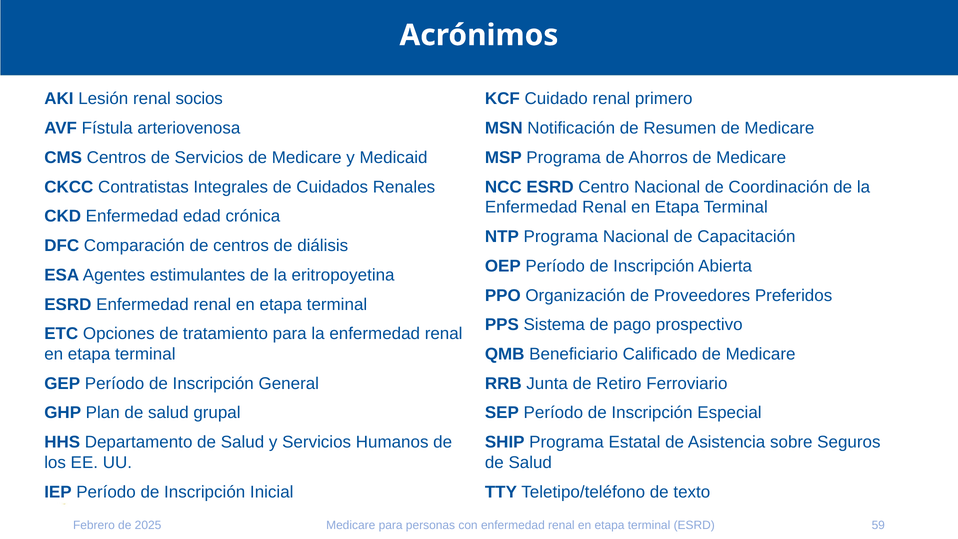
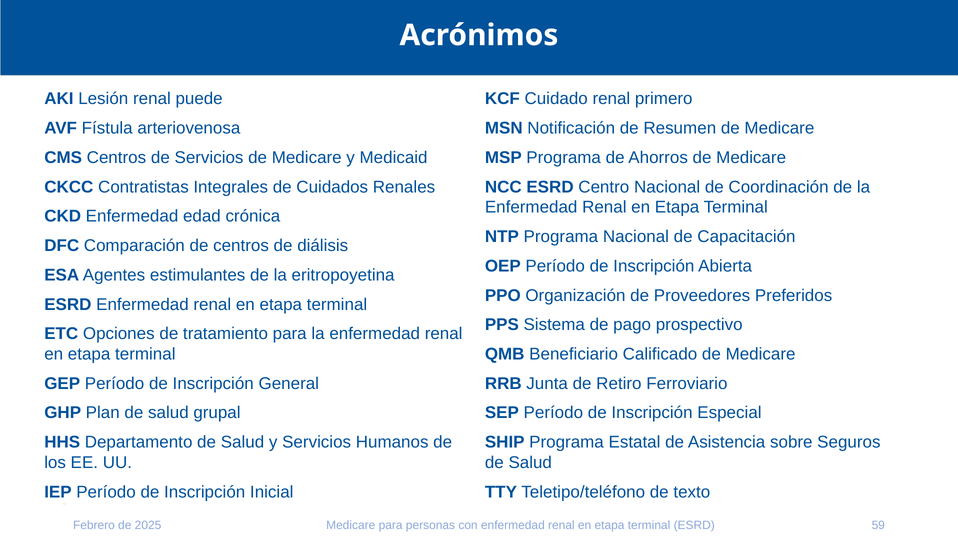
socios: socios -> puede
